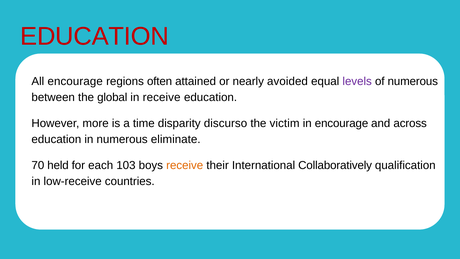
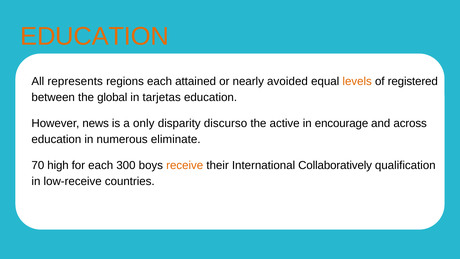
EDUCATION at (95, 36) colour: red -> orange
All encourage: encourage -> represents
regions often: often -> each
levels colour: purple -> orange
of numerous: numerous -> registered
in receive: receive -> tarjetas
more: more -> news
time: time -> only
victim: victim -> active
held: held -> high
103: 103 -> 300
